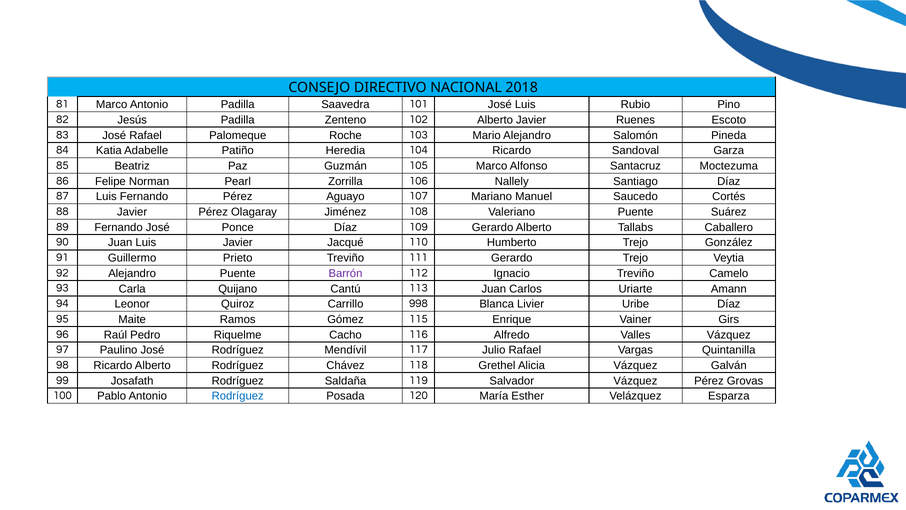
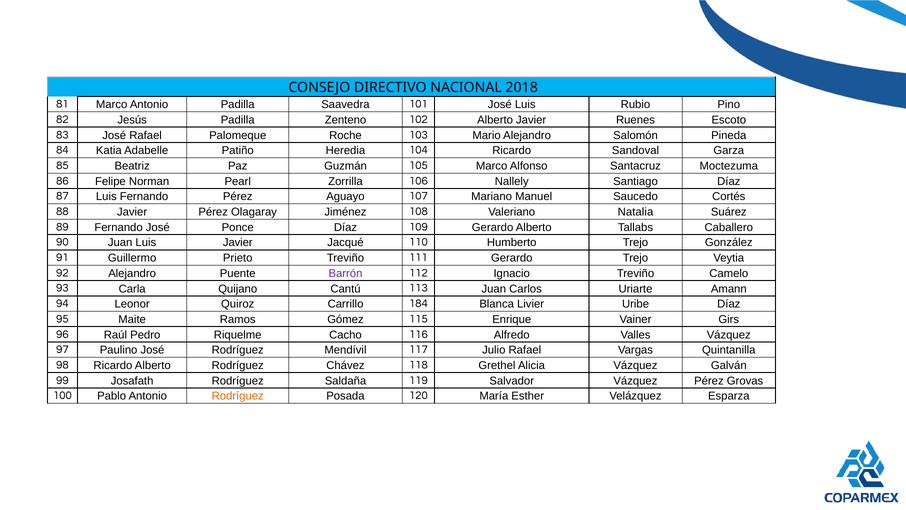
Valeriano Puente: Puente -> Natalia
998: 998 -> 184
Rodríguez at (238, 396) colour: blue -> orange
